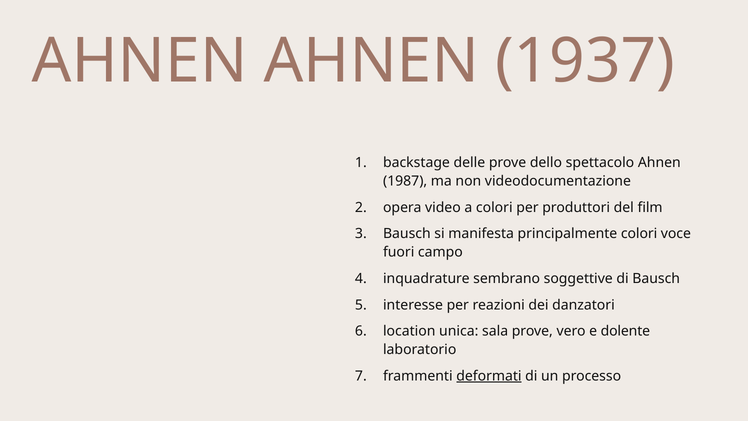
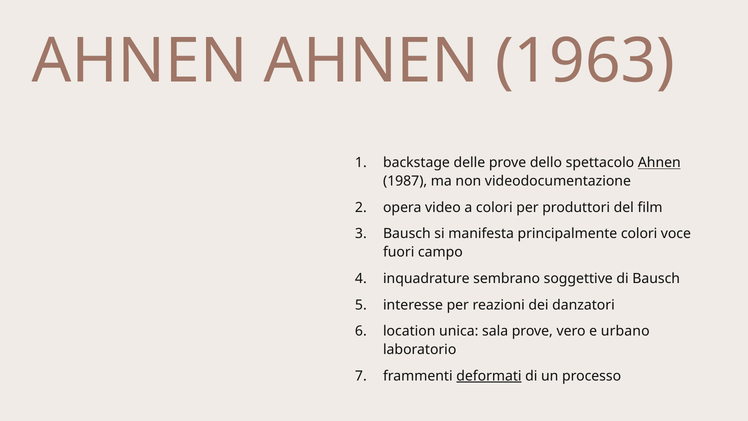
1937: 1937 -> 1963
Ahnen at (659, 163) underline: none -> present
dolente: dolente -> urbano
